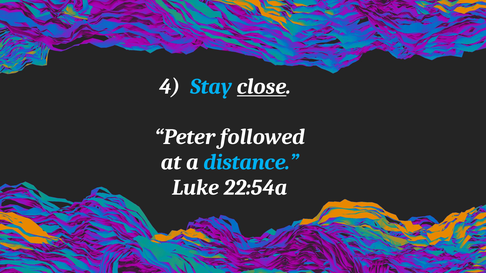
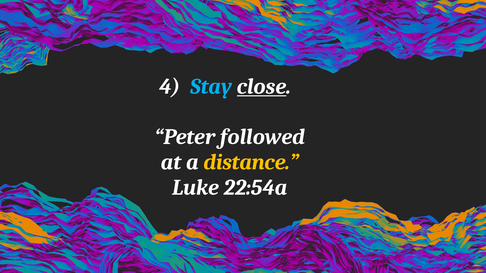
distance colour: light blue -> yellow
